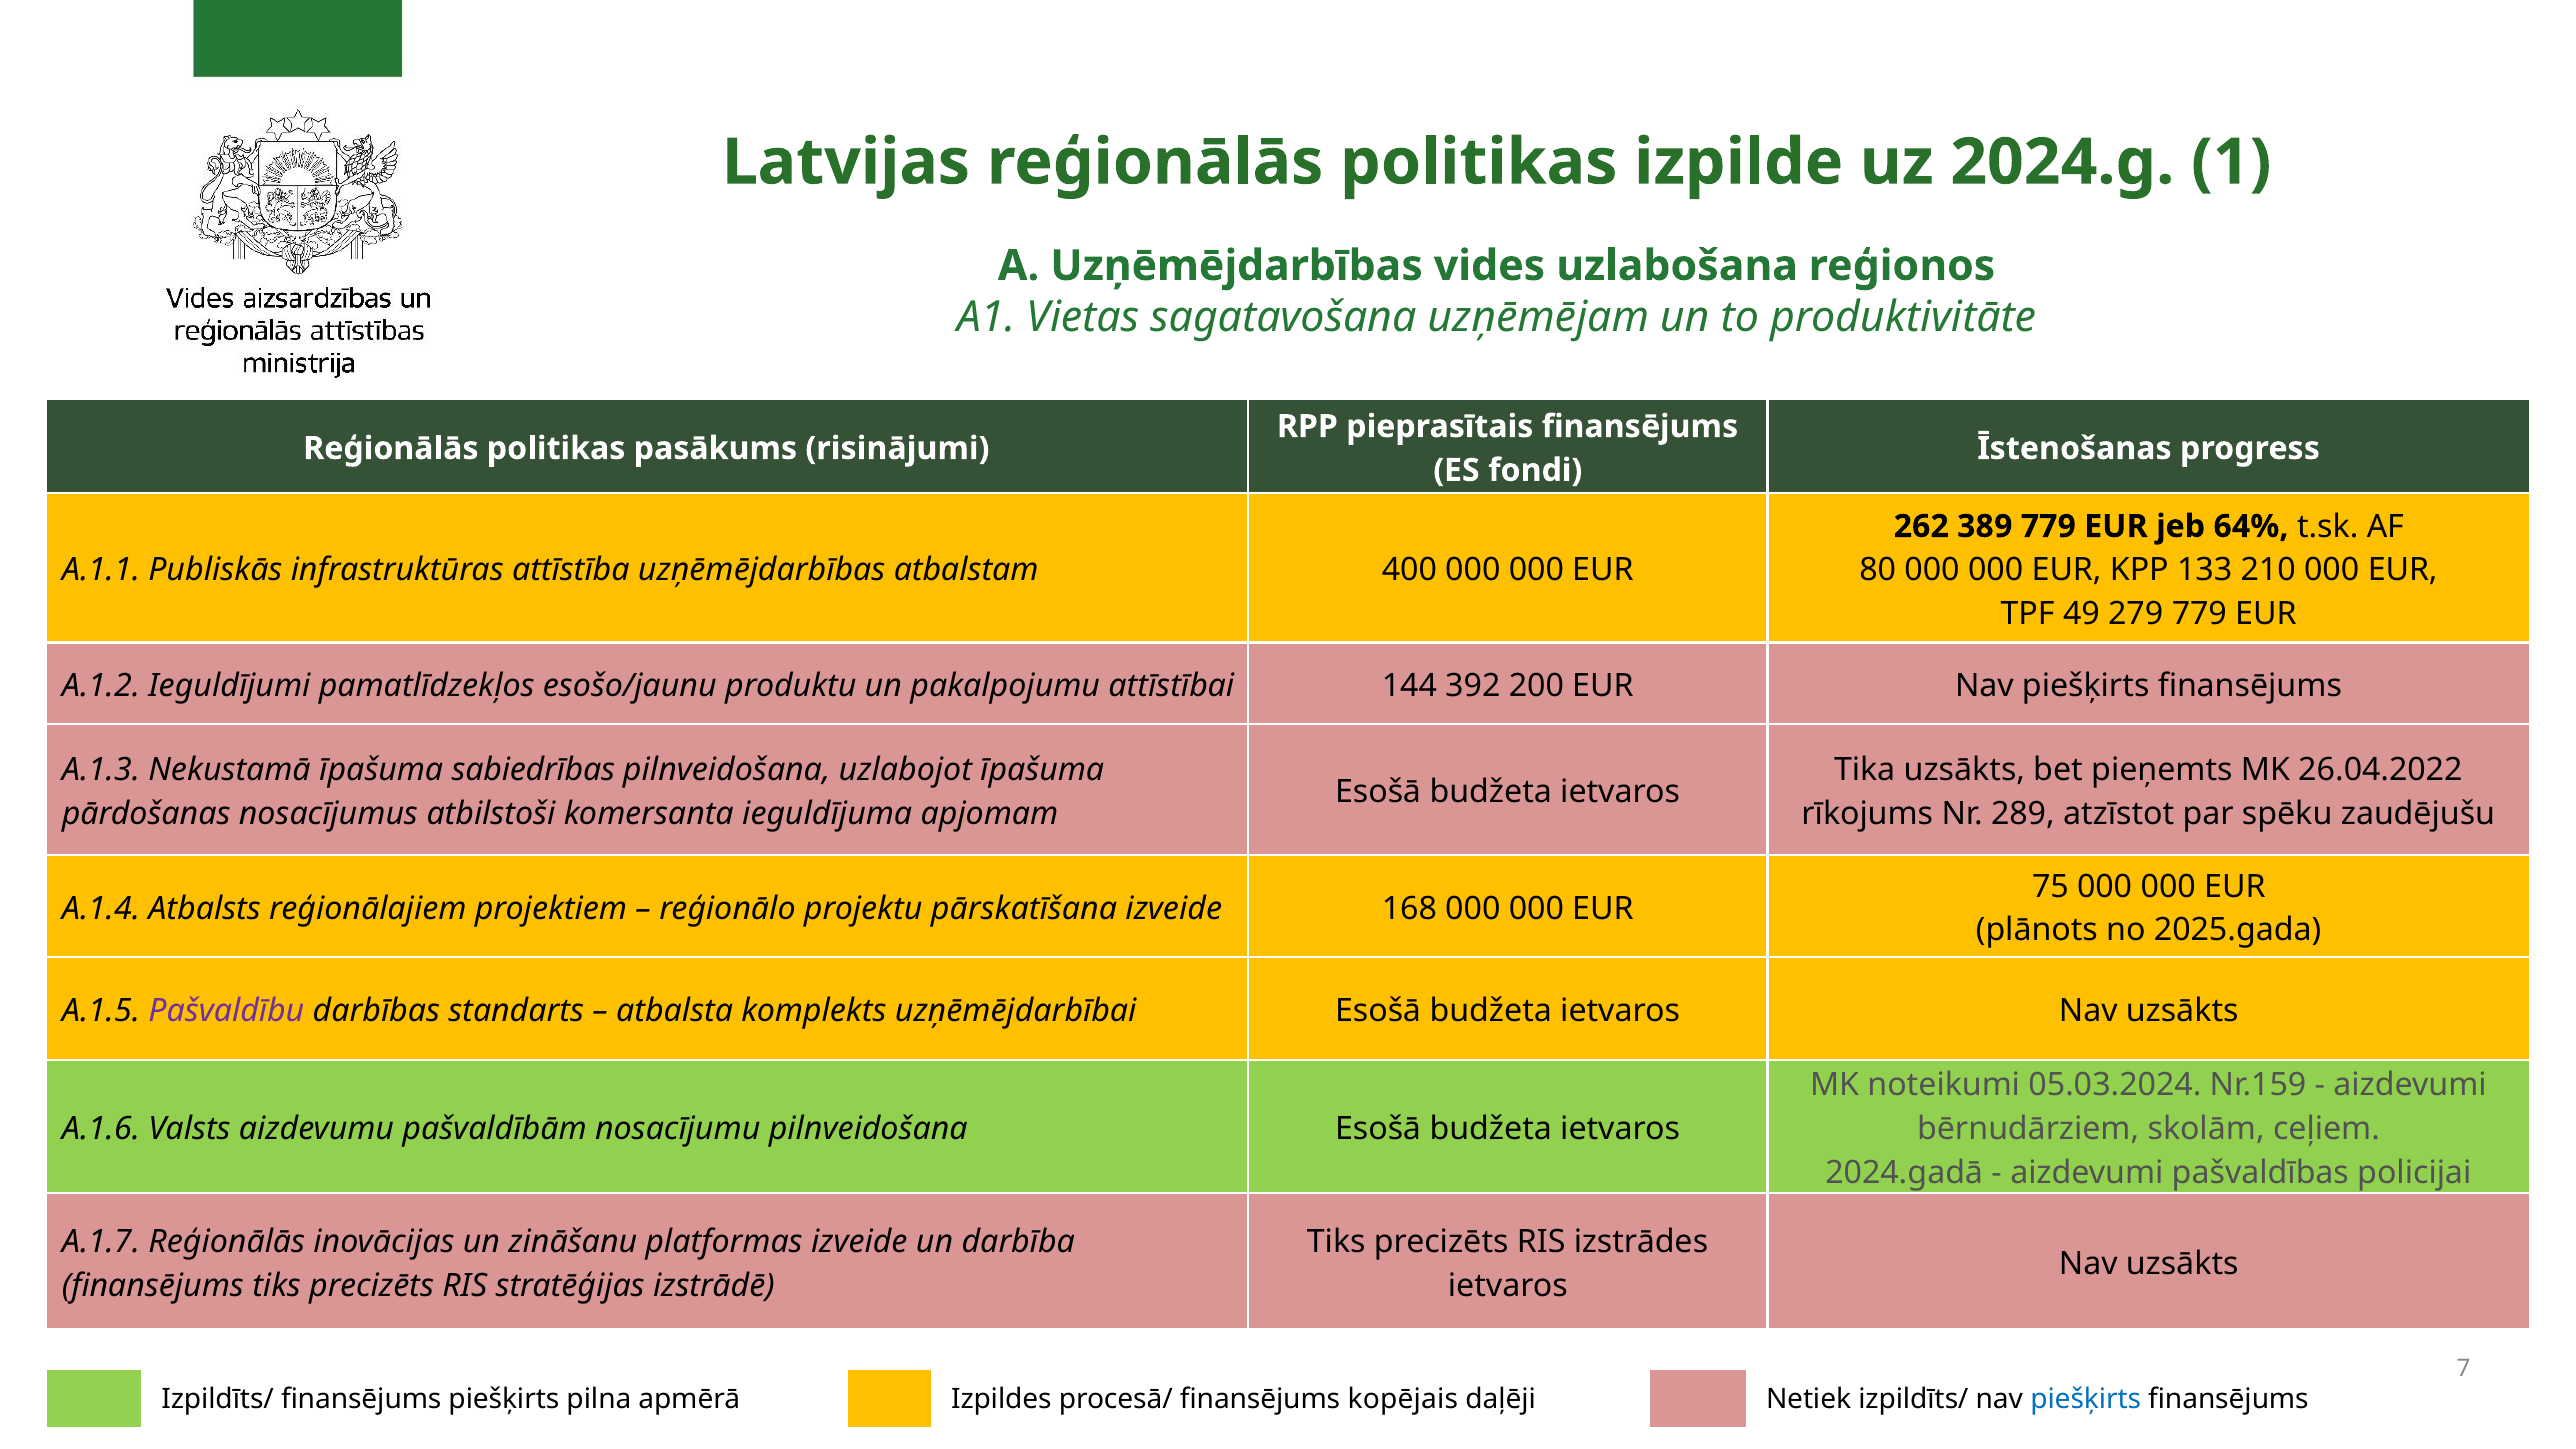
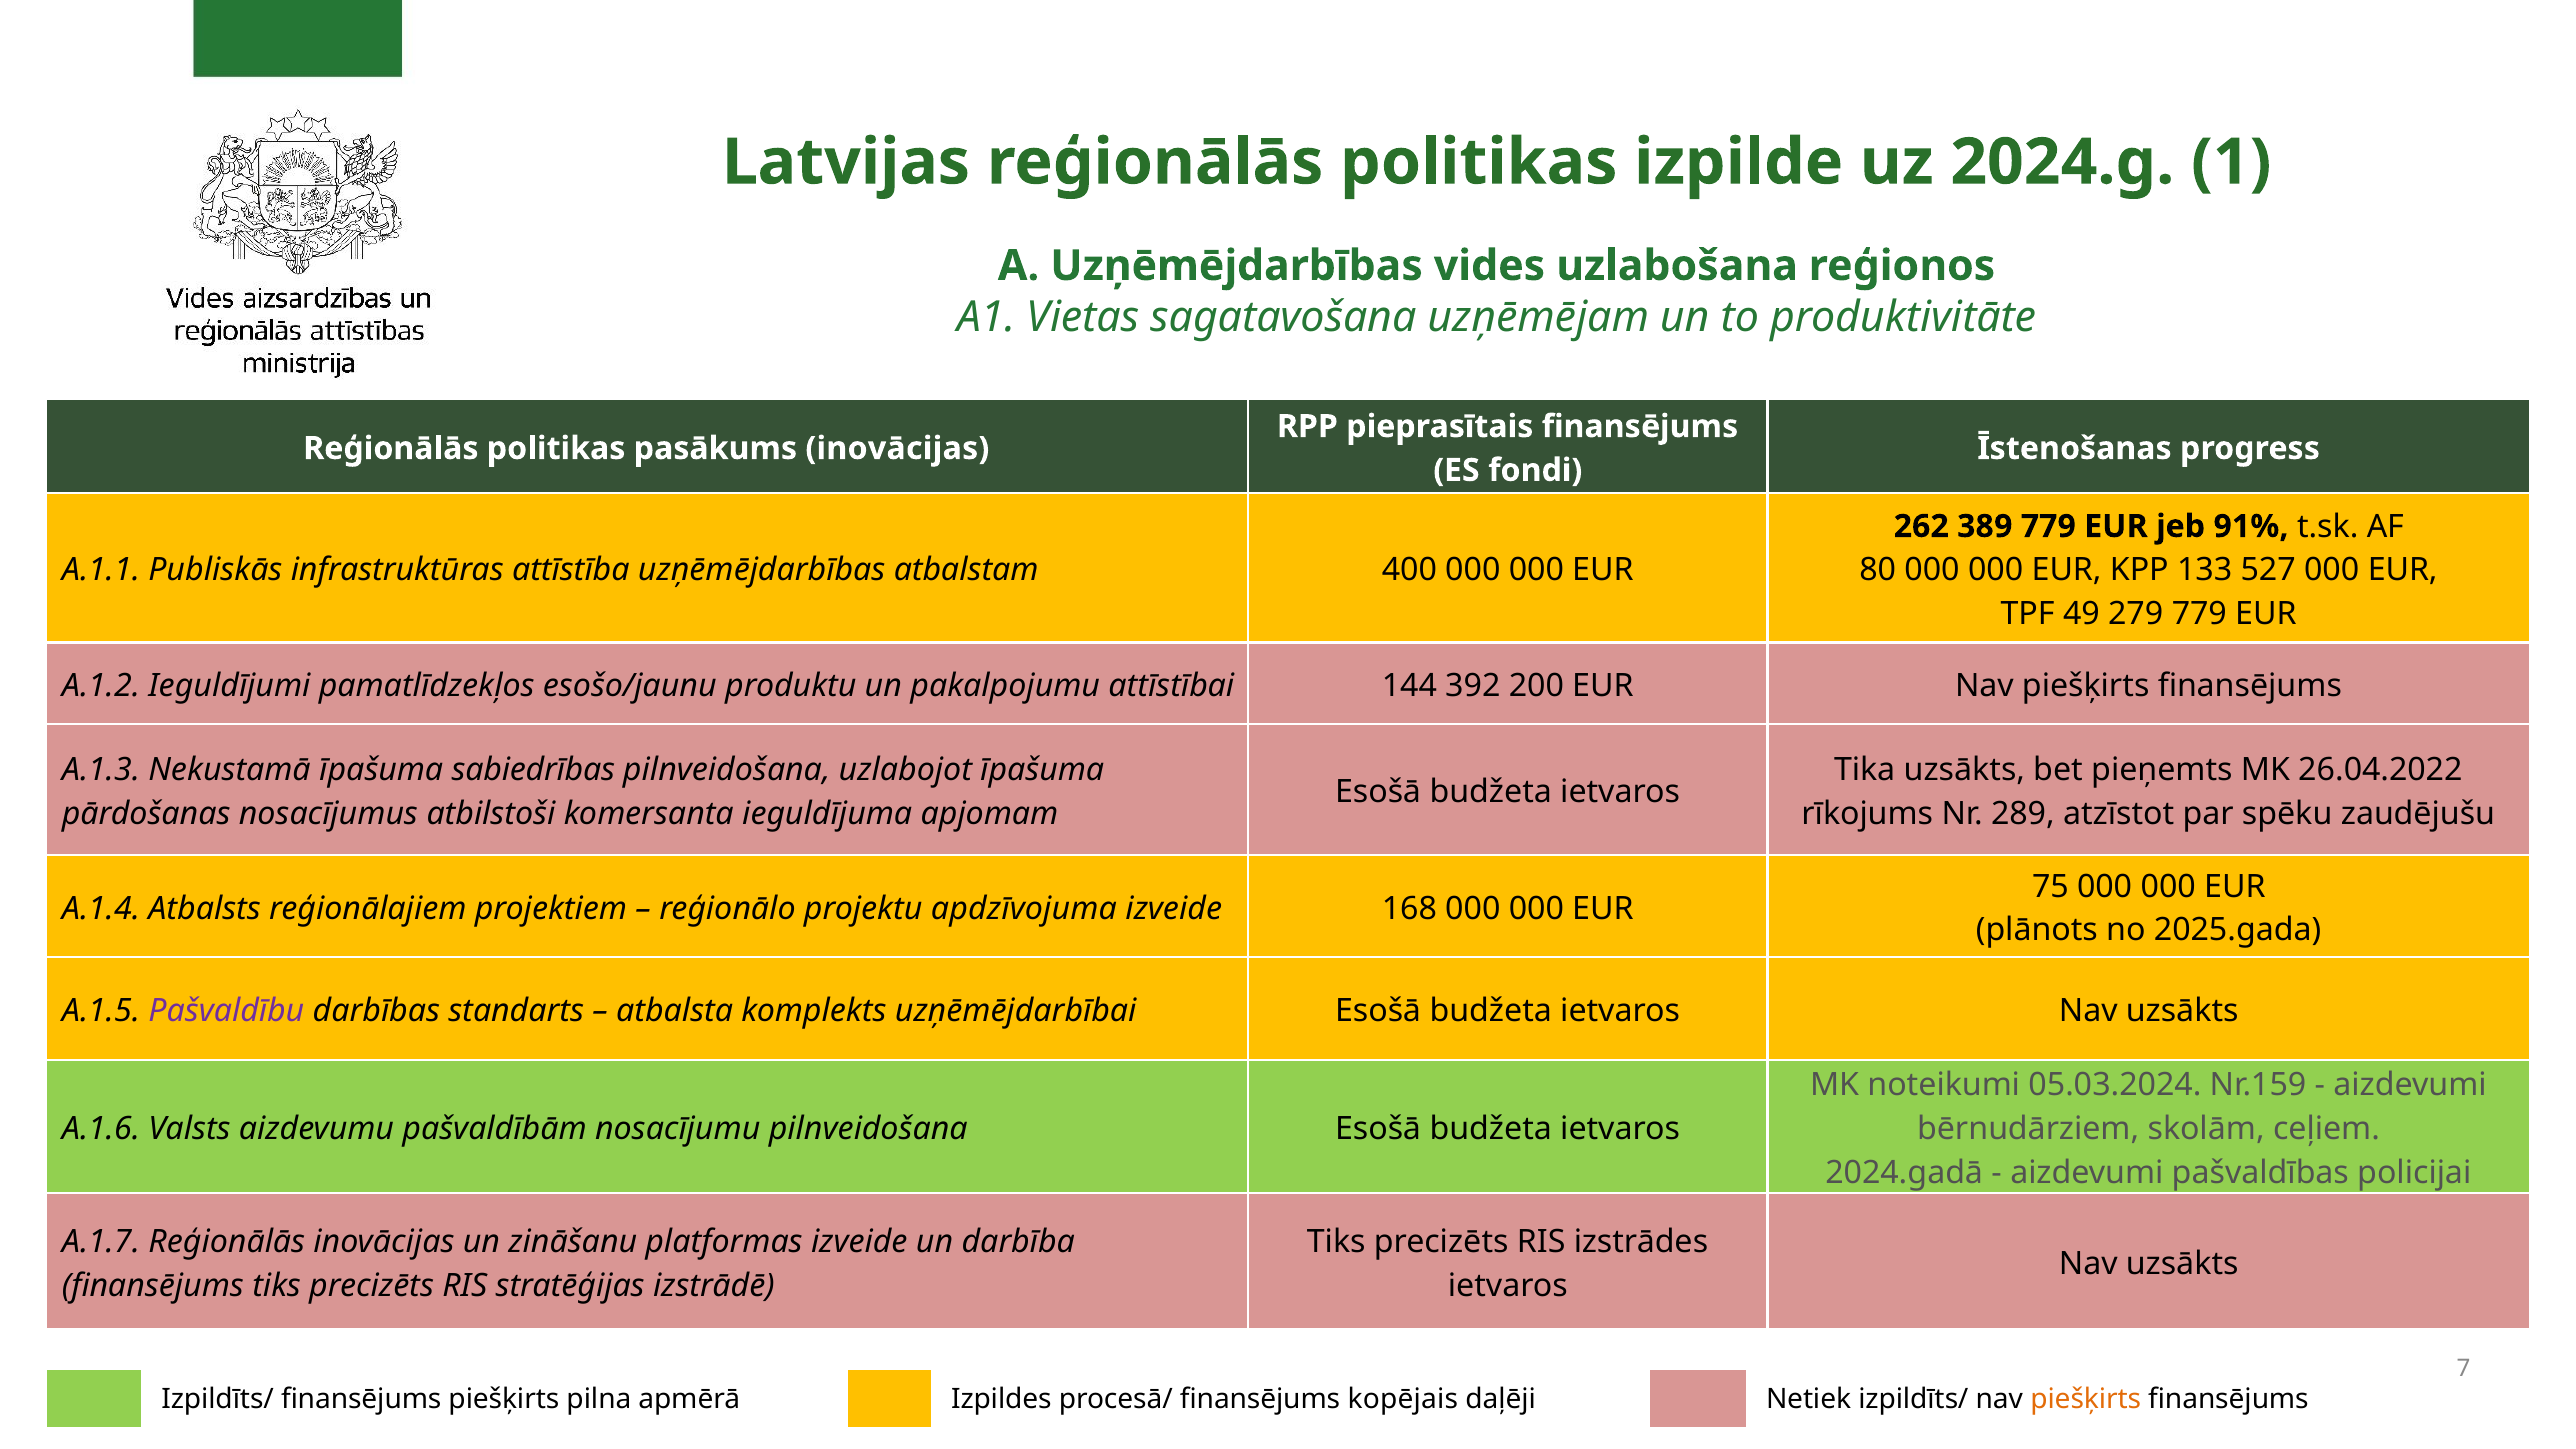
pasākums risinājumi: risinājumi -> inovācijas
64%: 64% -> 91%
210: 210 -> 527
pārskatīšana: pārskatīšana -> apdzīvojuma
piešķirts at (2086, 1399) colour: blue -> orange
